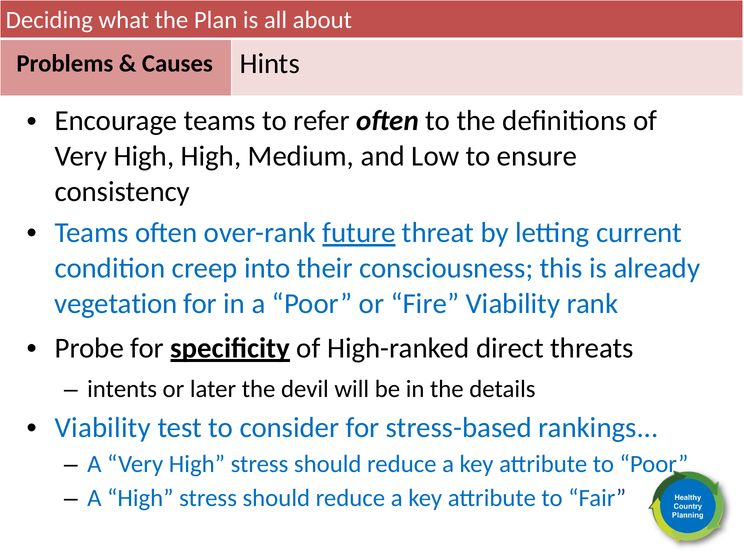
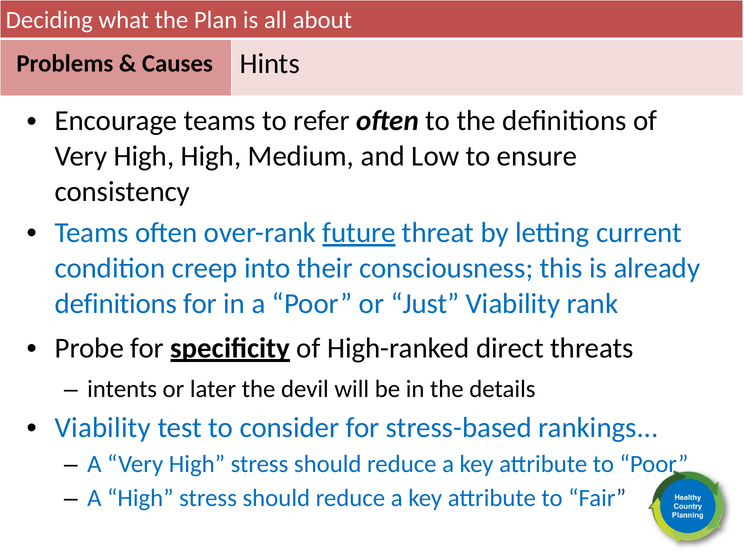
vegetation at (116, 303): vegetation -> definitions
Fire: Fire -> Just
